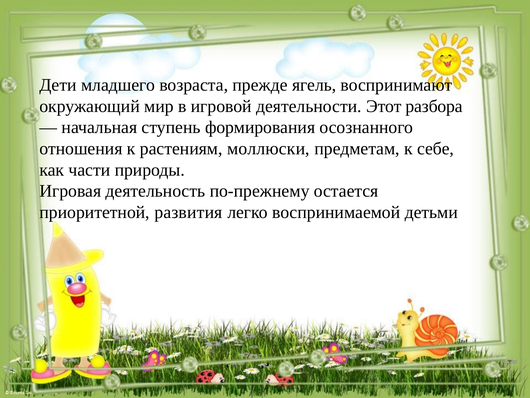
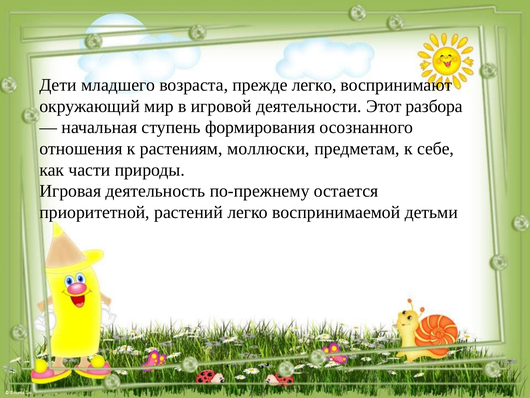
прежде ягель: ягель -> легко
развития: развития -> растений
